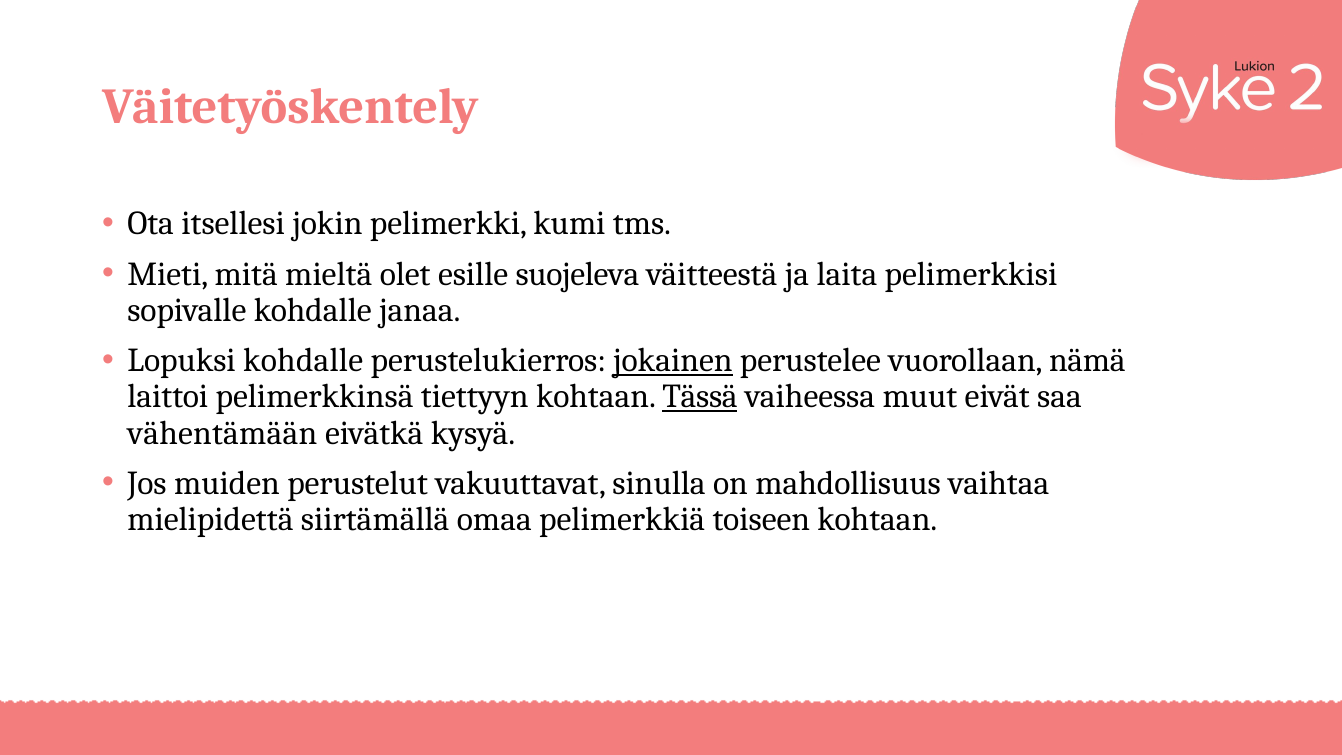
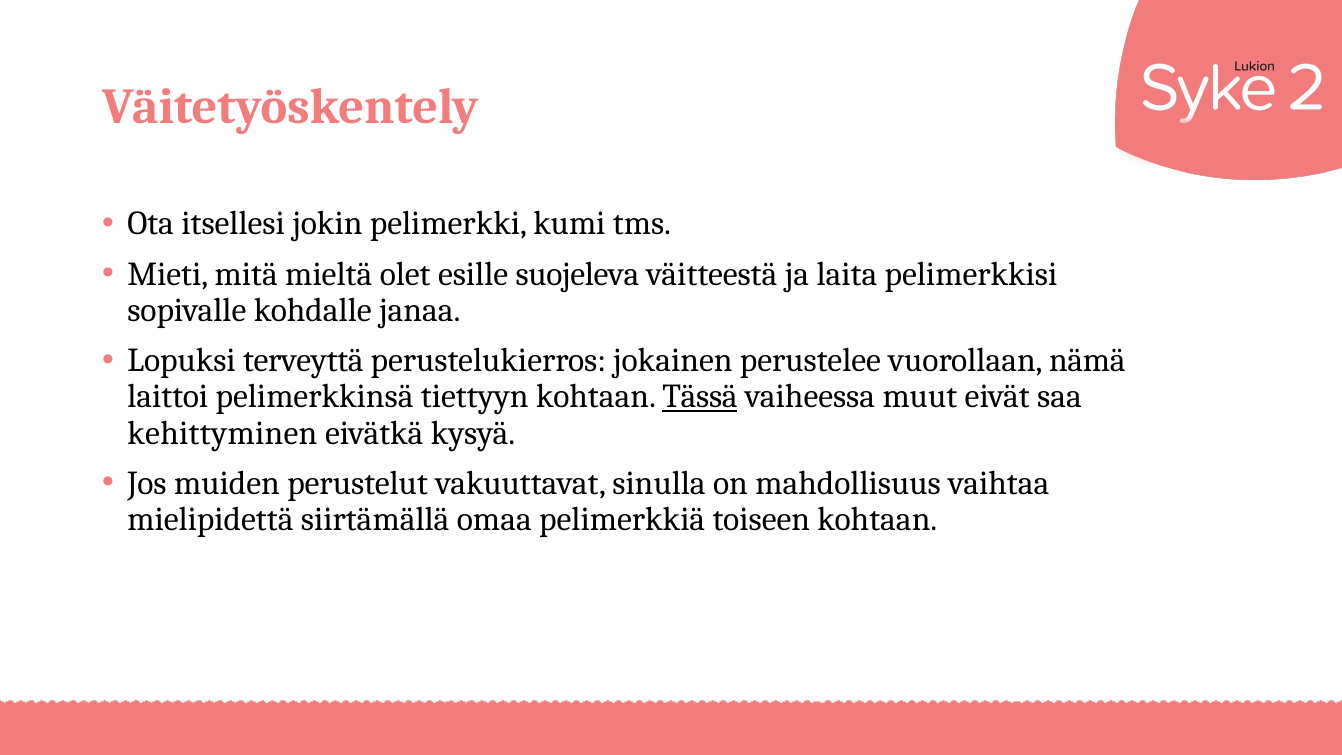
Lopuksi kohdalle: kohdalle -> terveyttä
jokainen underline: present -> none
vähentämään: vähentämään -> kehittyminen
